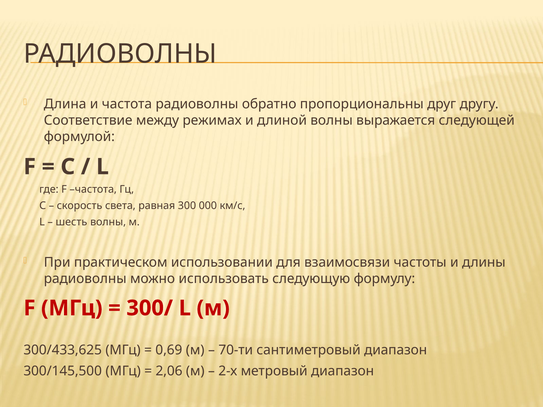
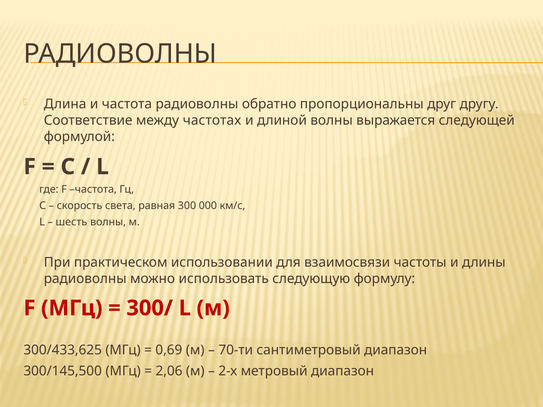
режимах: режимах -> частотах
